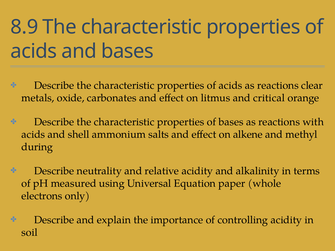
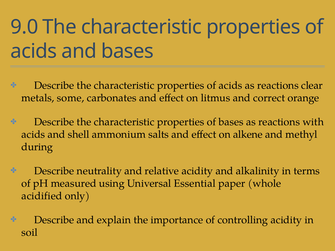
8.9: 8.9 -> 9.0
oxide: oxide -> some
critical: critical -> correct
Equation: Equation -> Essential
electrons: electrons -> acidified
